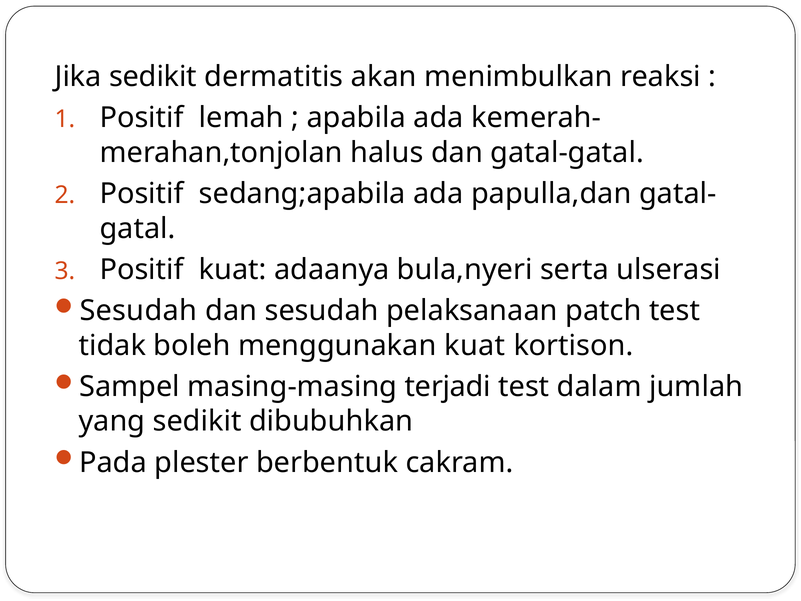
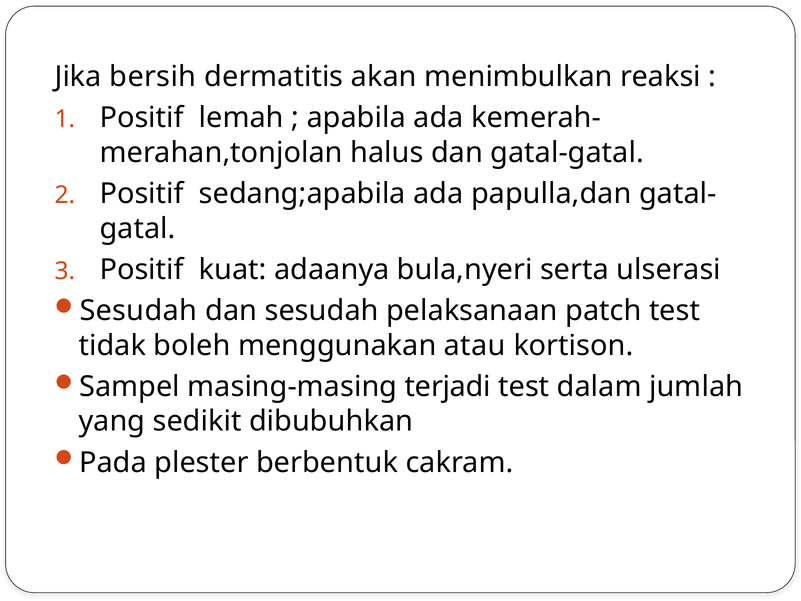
Jika sedikit: sedikit -> bersih
menggunakan kuat: kuat -> atau
